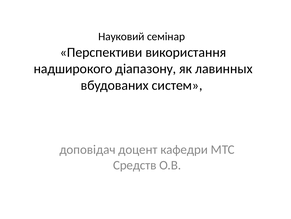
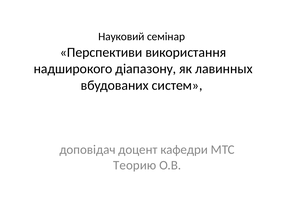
Средств: Средств -> Теорию
